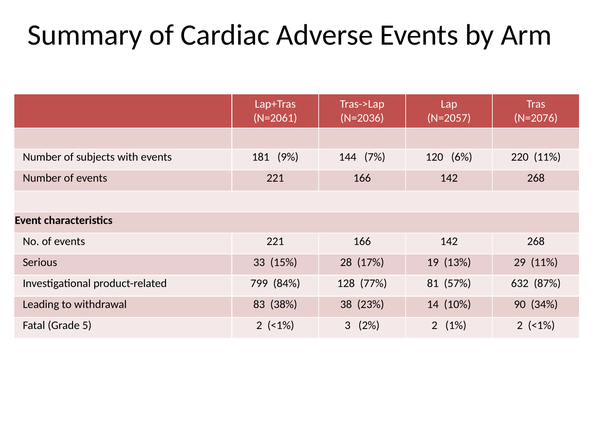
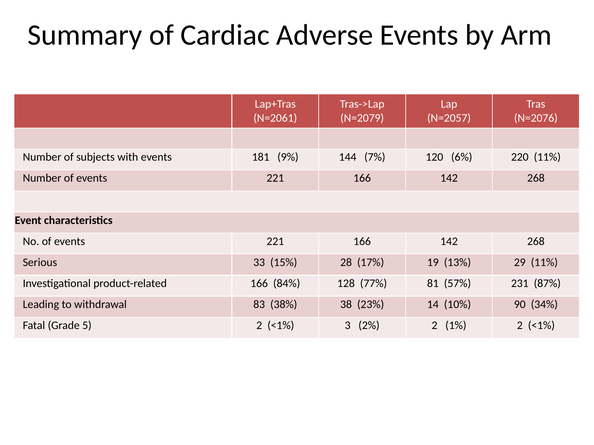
N=2036: N=2036 -> N=2079
product-related 799: 799 -> 166
632: 632 -> 231
